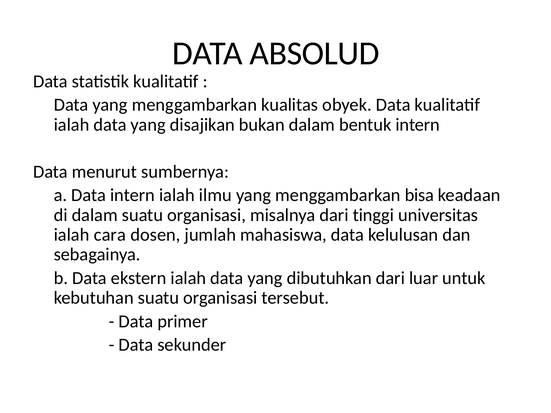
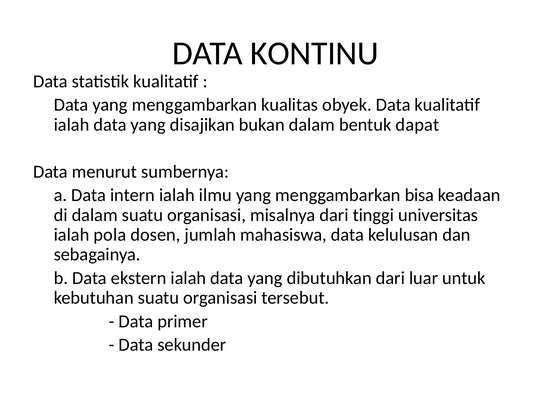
ABSOLUD: ABSOLUD -> KONTINU
bentuk intern: intern -> dapat
cara: cara -> pola
